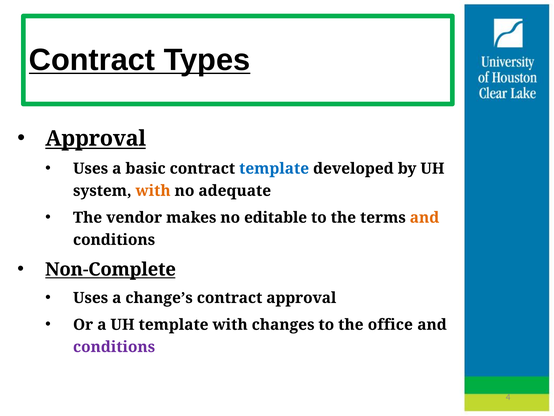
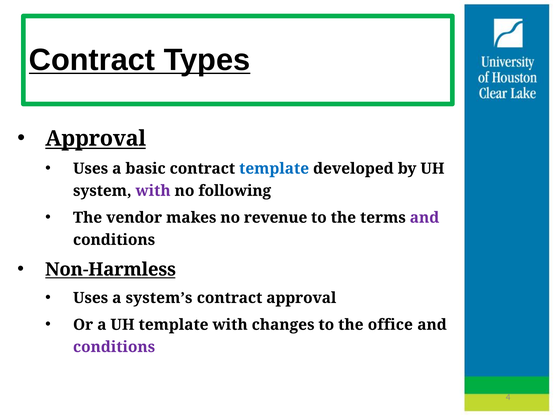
with at (153, 191) colour: orange -> purple
adequate: adequate -> following
editable: editable -> revenue
and at (425, 217) colour: orange -> purple
Non-Complete: Non-Complete -> Non-Harmless
change’s: change’s -> system’s
